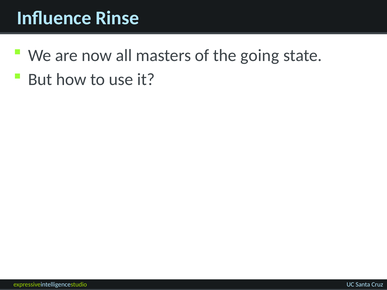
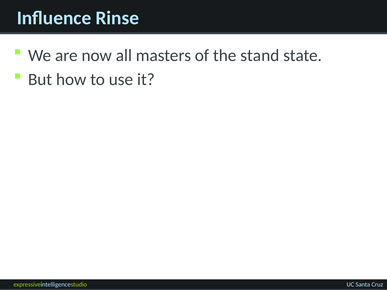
going: going -> stand
